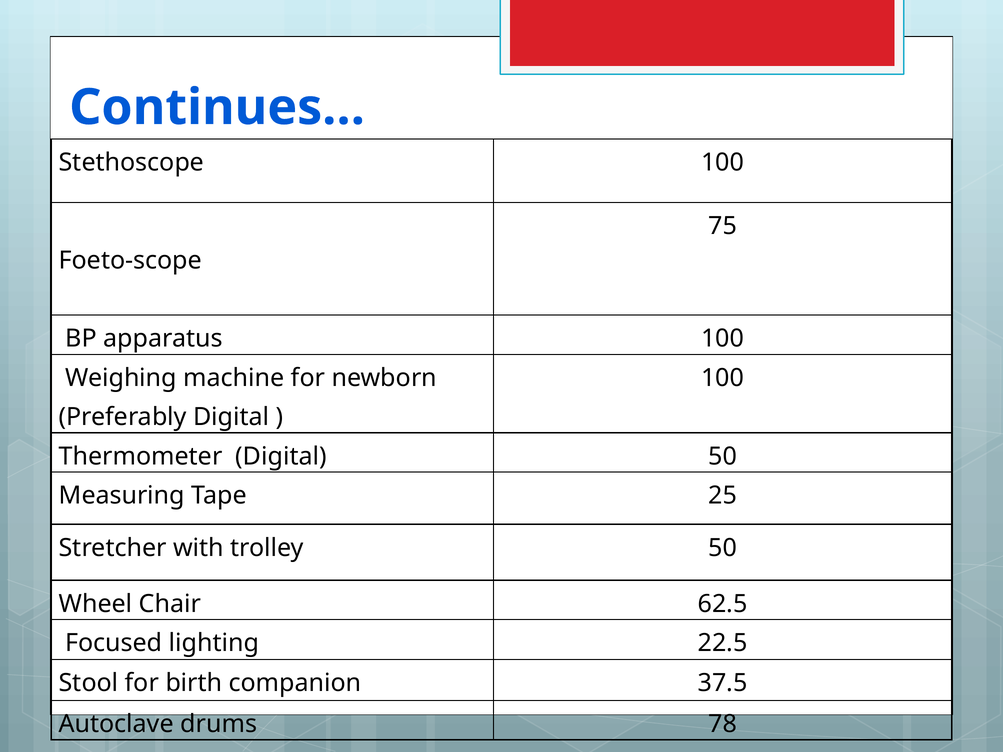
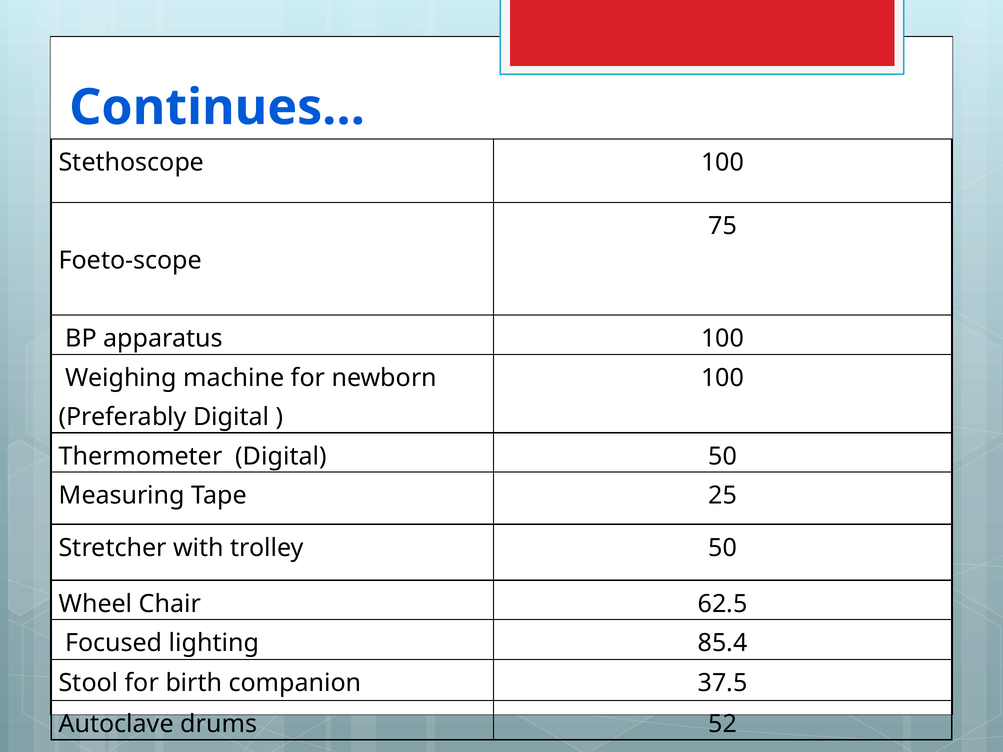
22.5: 22.5 -> 85.4
78: 78 -> 52
